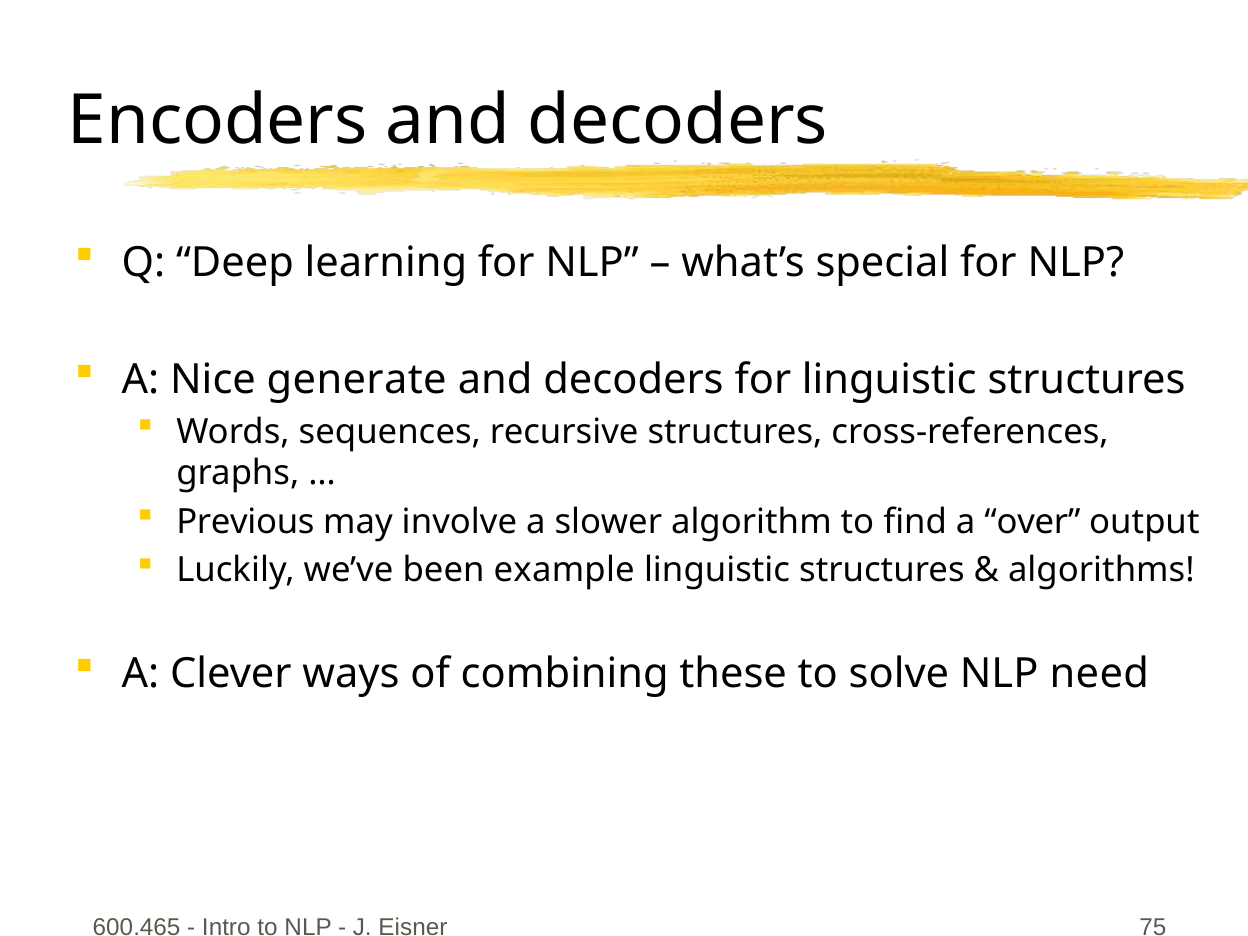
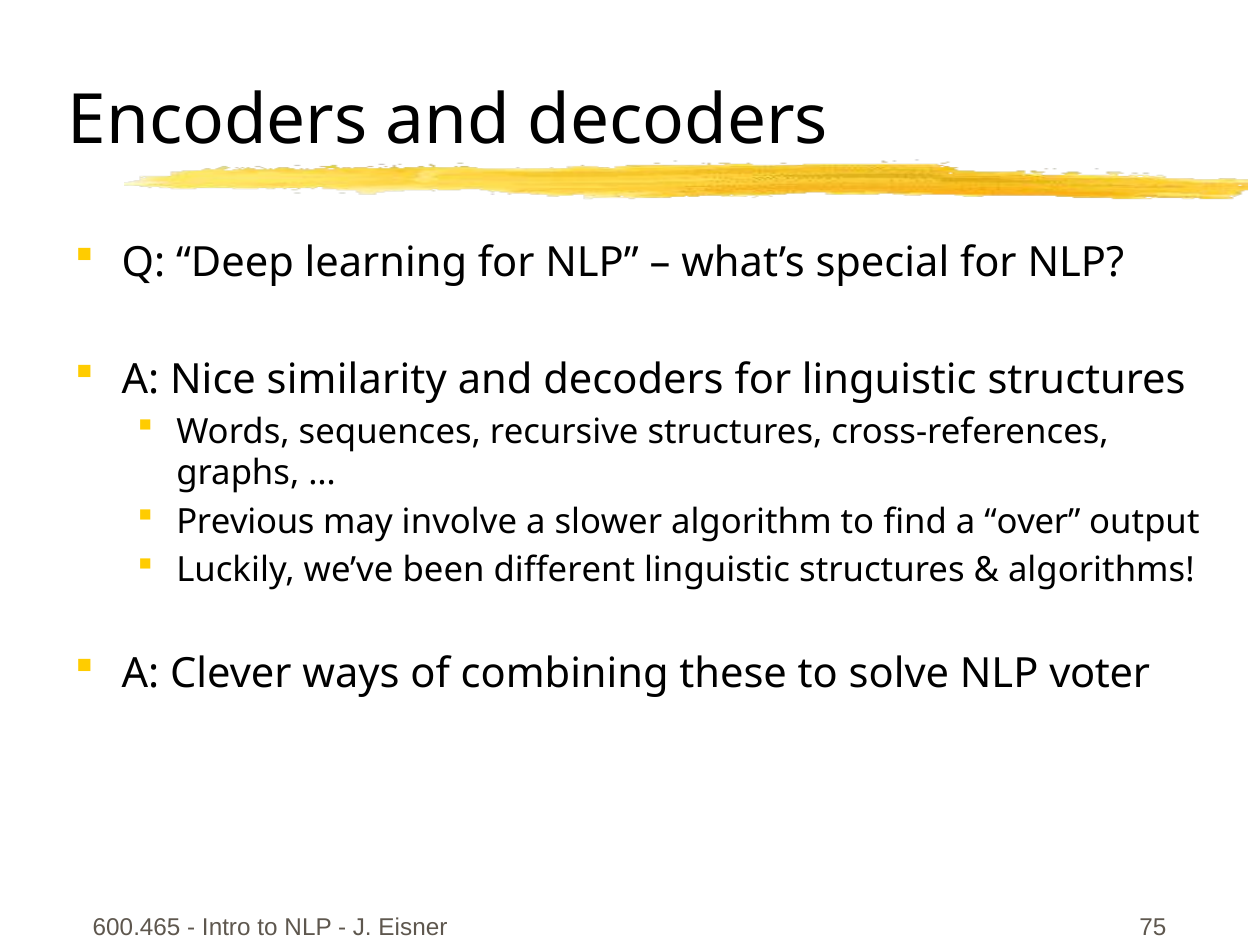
generate: generate -> similarity
example: example -> different
need: need -> voter
